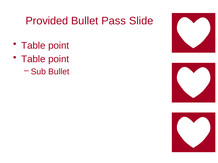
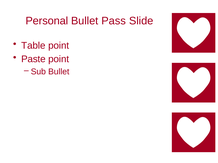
Provided: Provided -> Personal
Table at (33, 59): Table -> Paste
